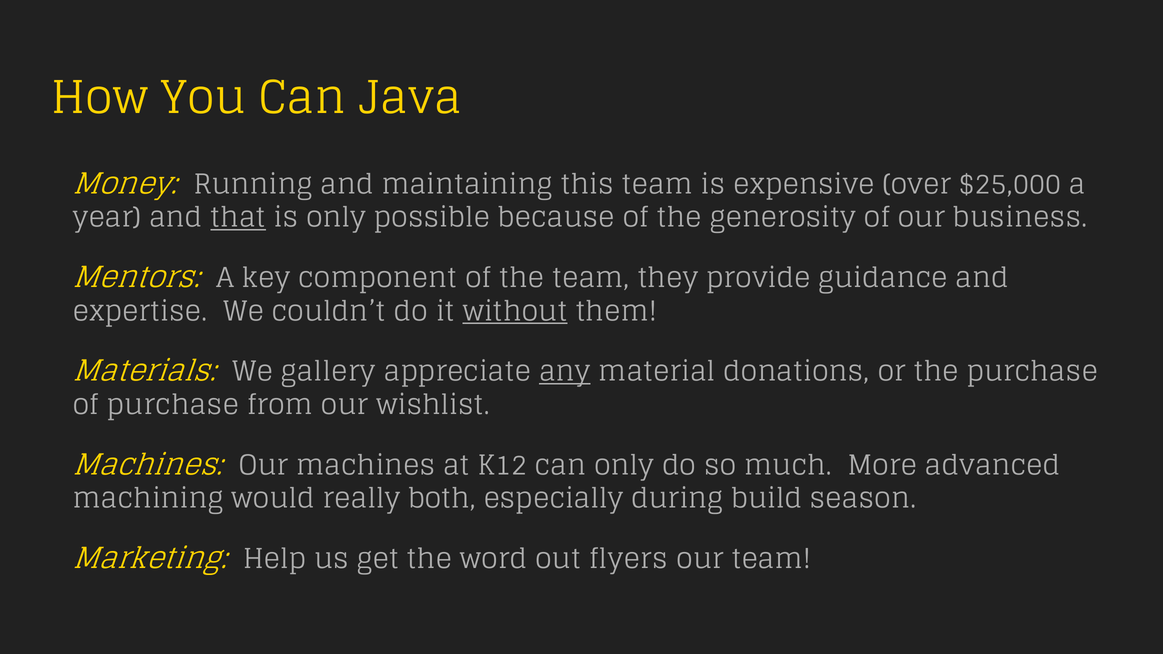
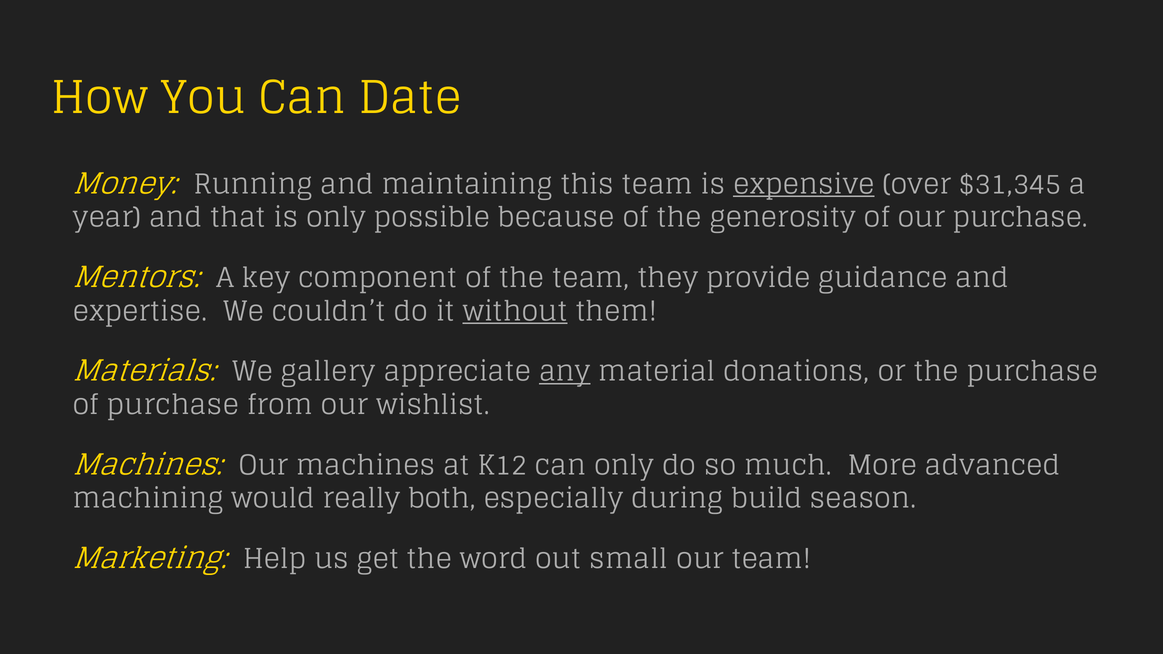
Java: Java -> Date
expensive underline: none -> present
$25,000: $25,000 -> $31,345
that underline: present -> none
our business: business -> purchase
flyers: flyers -> small
